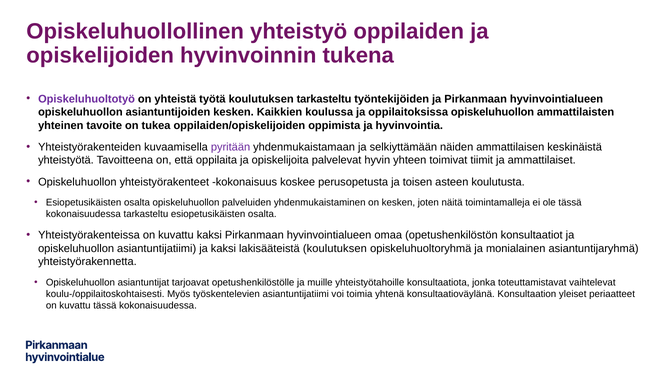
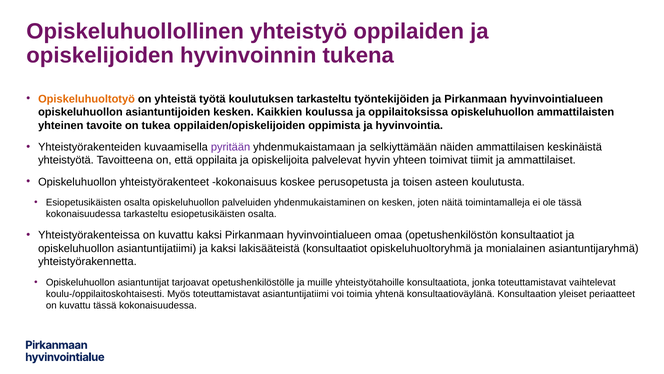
Opiskeluhuoltotyö colour: purple -> orange
lakisääteistä koulutuksen: koulutuksen -> konsultaatiot
Myös työskentelevien: työskentelevien -> toteuttamistavat
